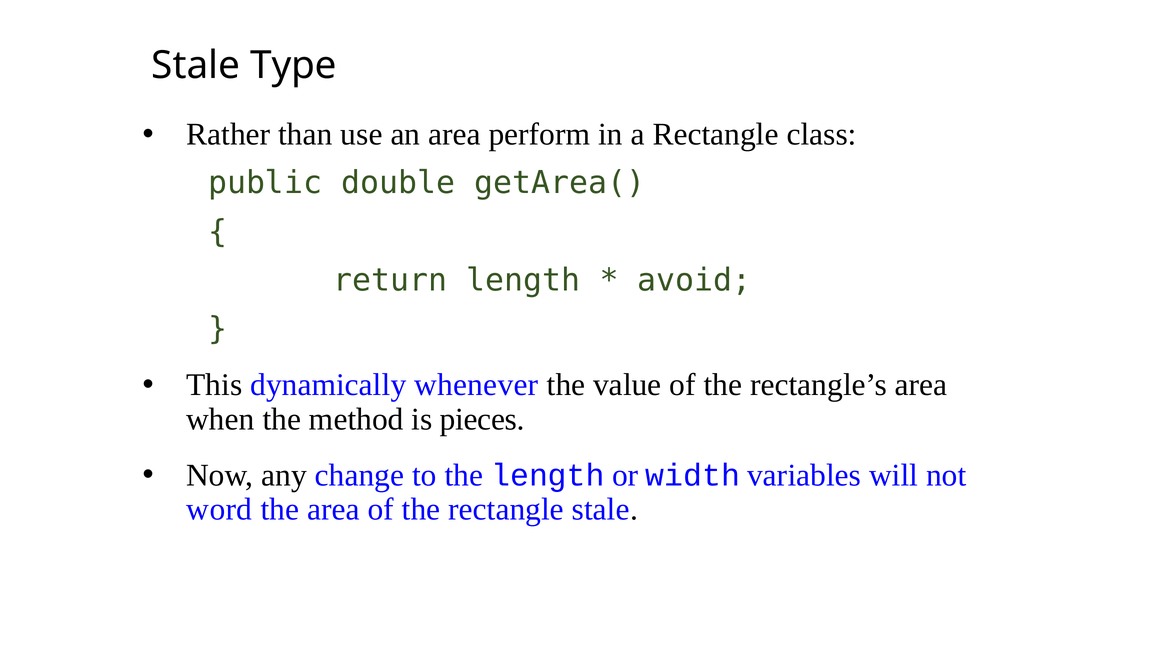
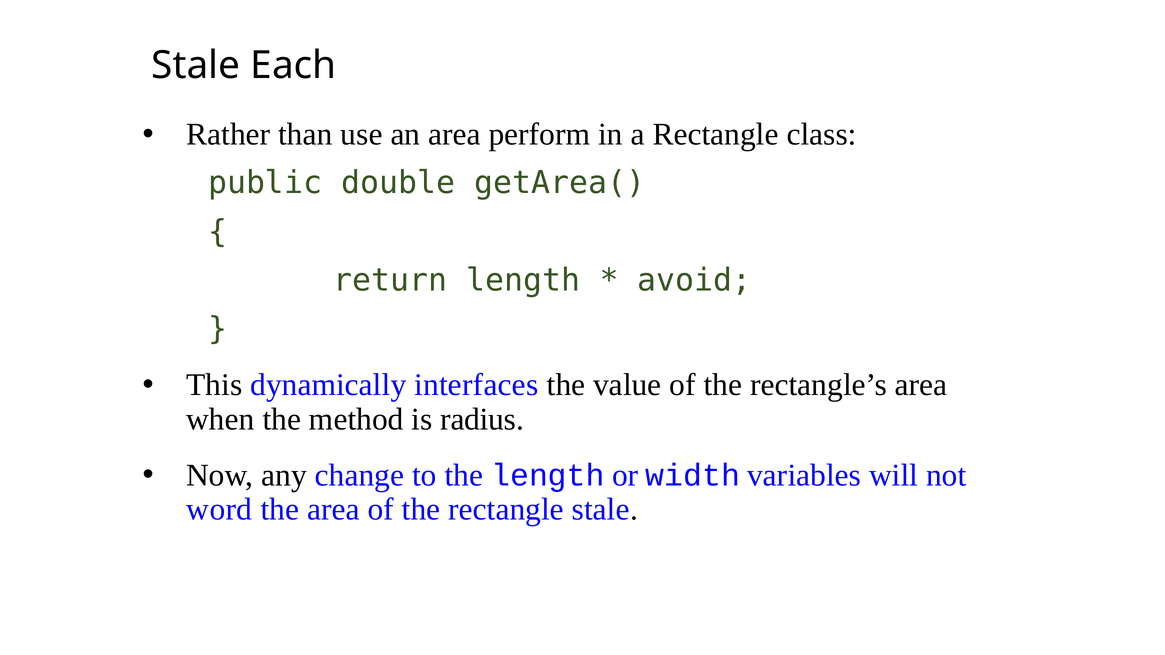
Type: Type -> Each
whenever: whenever -> interfaces
pieces: pieces -> radius
